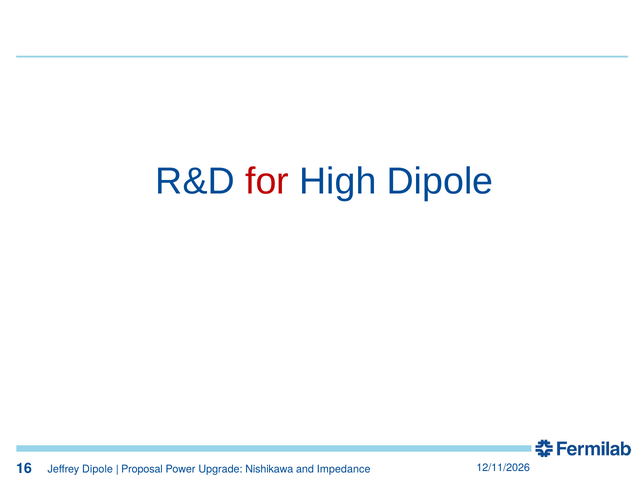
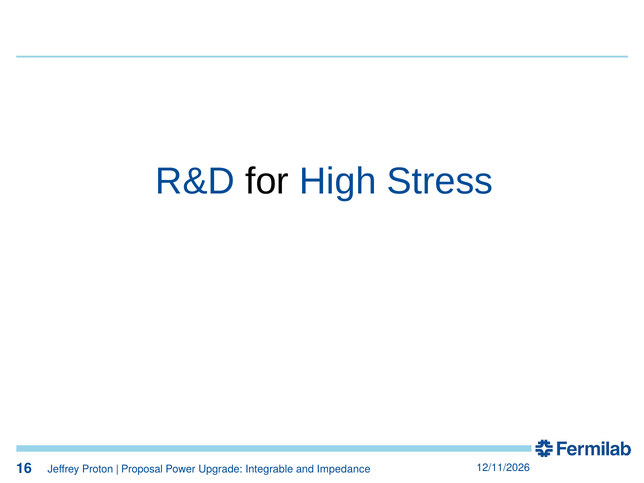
for colour: red -> black
High Dipole: Dipole -> Stress
Jeffrey Dipole: Dipole -> Proton
Nishikawa: Nishikawa -> Integrable
